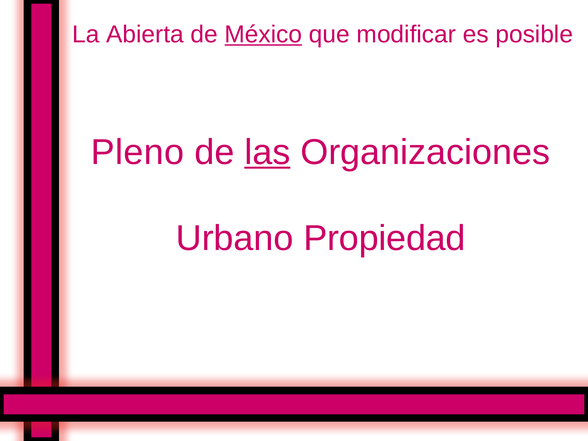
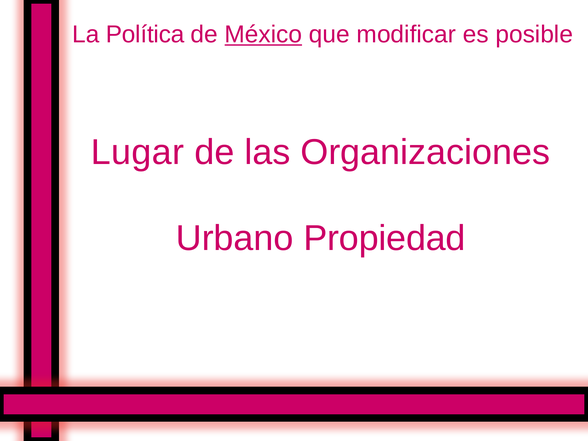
Abierta: Abierta -> Política
Pleno: Pleno -> Lugar
las underline: present -> none
